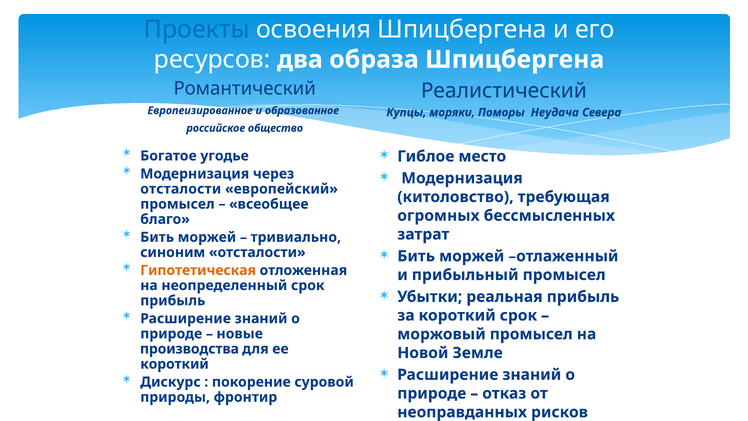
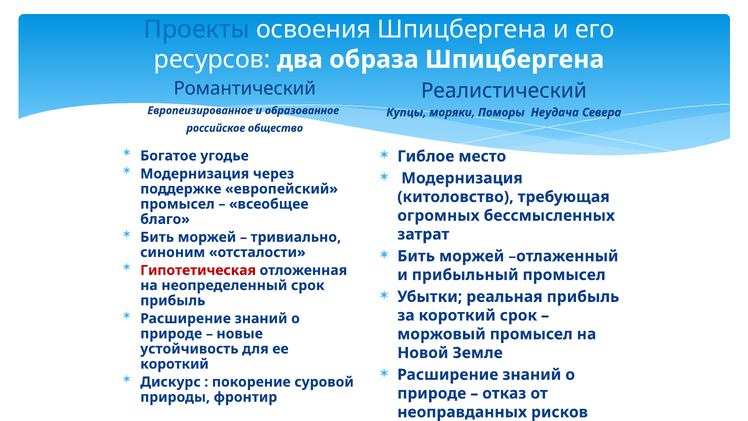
отсталости at (181, 189): отсталости -> поддержке
Гипотетическая colour: orange -> red
производства: производства -> устойчивость
